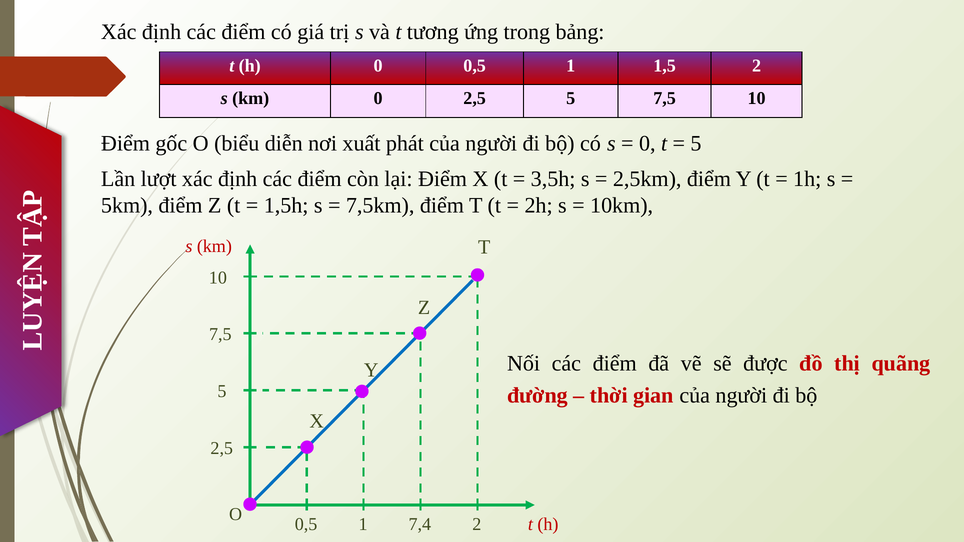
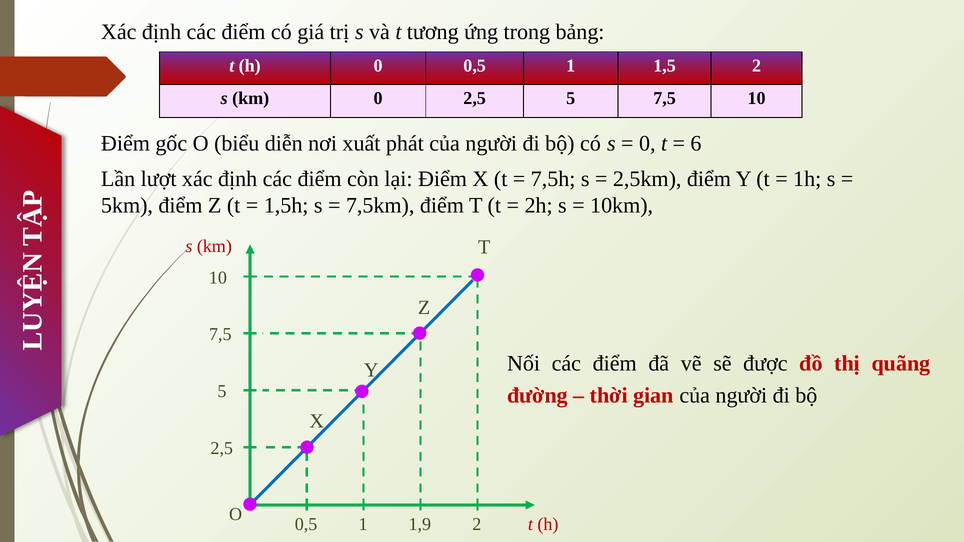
5 at (696, 144): 5 -> 6
3,5h: 3,5h -> 7,5h
7,4: 7,4 -> 1,9
